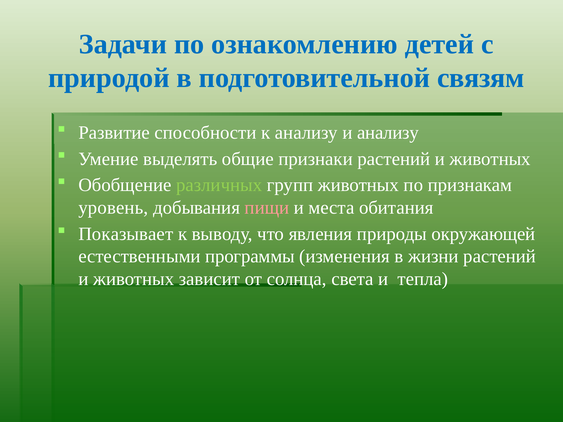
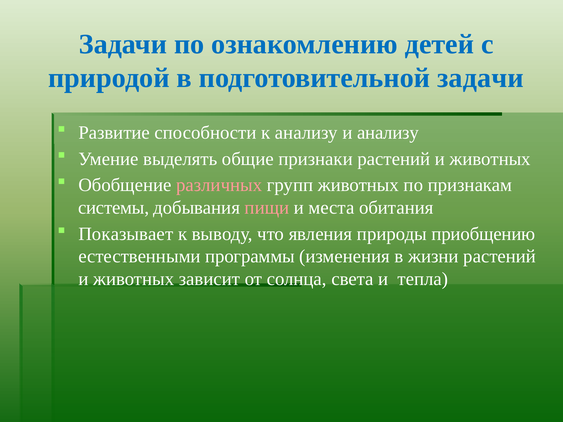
подготовительной связям: связям -> задачи
различных colour: light green -> pink
уровень: уровень -> системы
окружающей: окружающей -> приобщению
